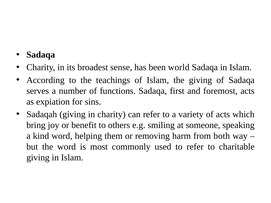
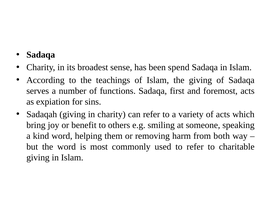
world: world -> spend
